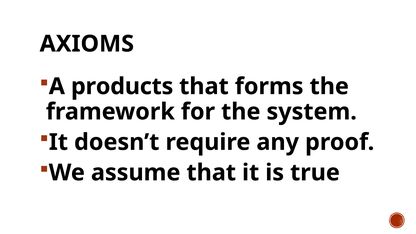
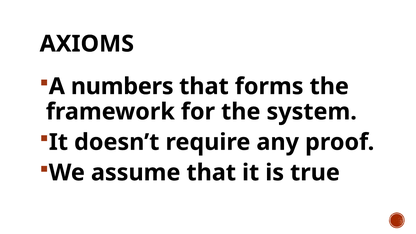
products: products -> numbers
